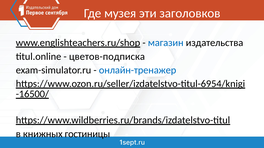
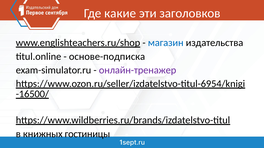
музея: музея -> какие
цветов-подписка: цветов-подписка -> основе-подписка
онлайн-тренажер colour: blue -> purple
